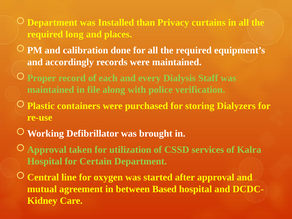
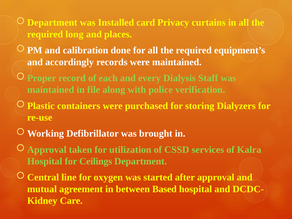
than: than -> card
Certain: Certain -> Ceilings
